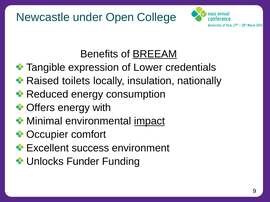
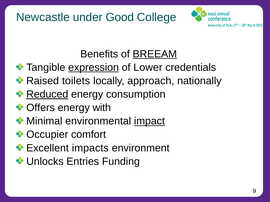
Open: Open -> Good
expression underline: none -> present
insulation: insulation -> approach
Reduced underline: none -> present
success: success -> impacts
Funder: Funder -> Entries
